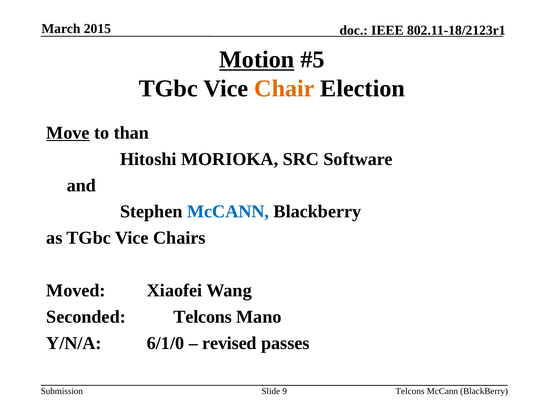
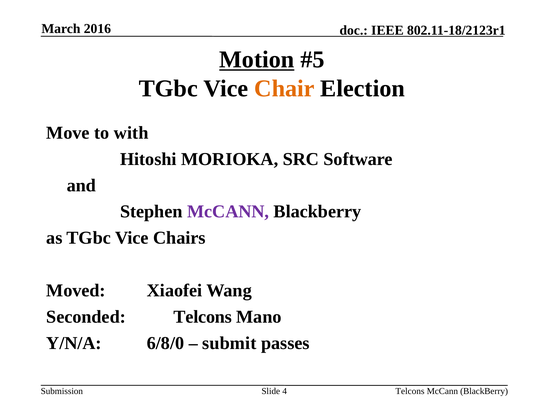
2015: 2015 -> 2016
Move underline: present -> none
than: than -> with
McCANN at (228, 212) colour: blue -> purple
6/1/0: 6/1/0 -> 6/8/0
revised: revised -> submit
9: 9 -> 4
